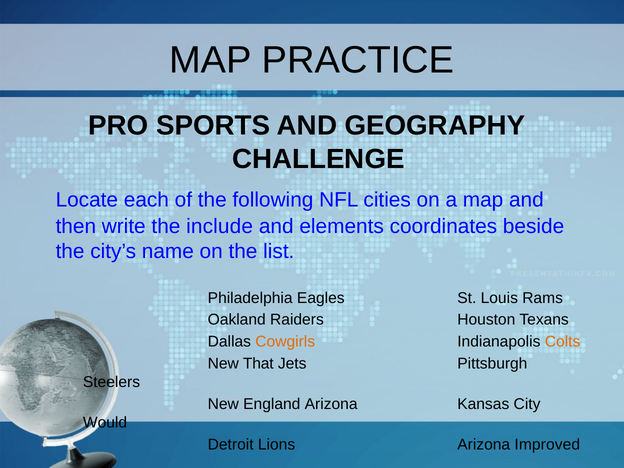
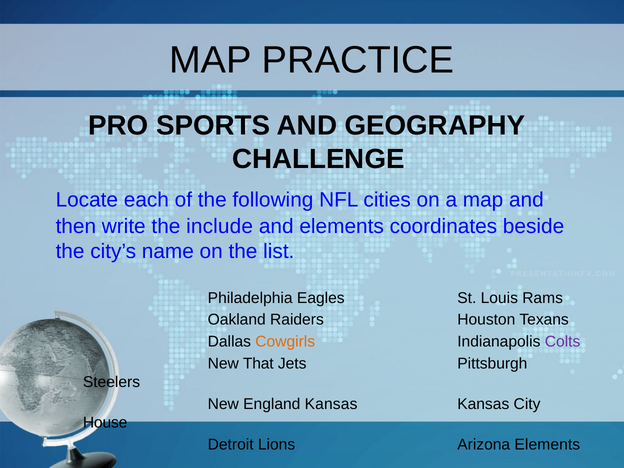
Colts colour: orange -> purple
England Arizona: Arizona -> Kansas
Would: Would -> House
Arizona Improved: Improved -> Elements
